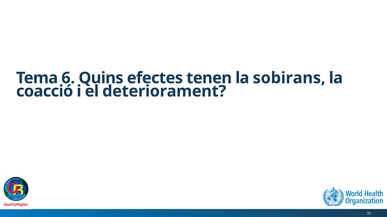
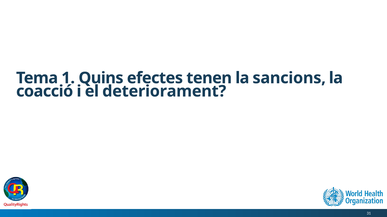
6: 6 -> 1
sobirans: sobirans -> sancions
